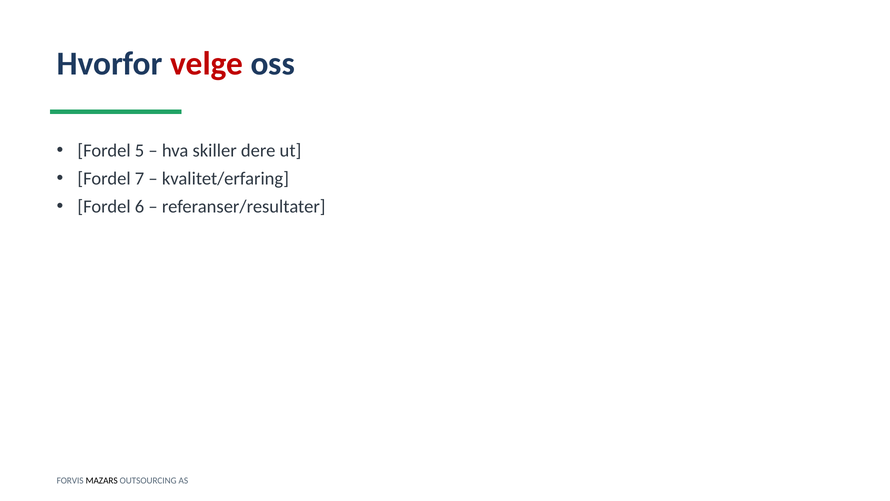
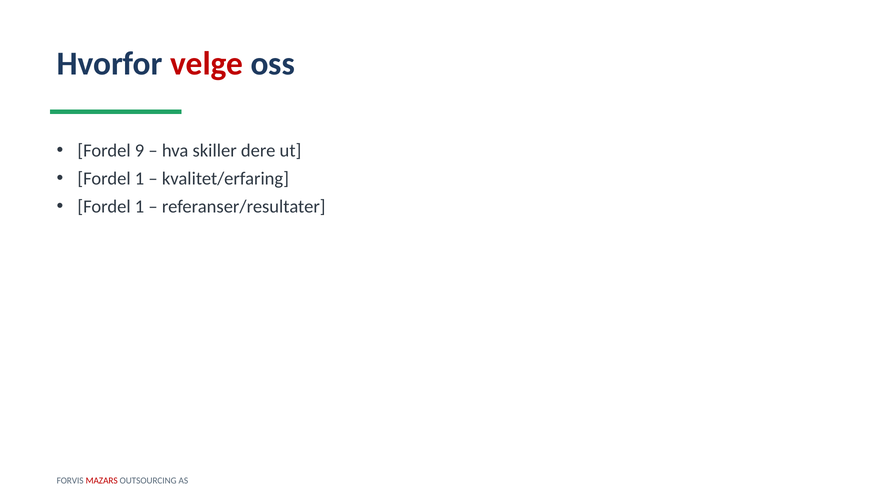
5: 5 -> 9
7 at (140, 179): 7 -> 1
6 at (140, 206): 6 -> 1
MAZARS colour: black -> red
